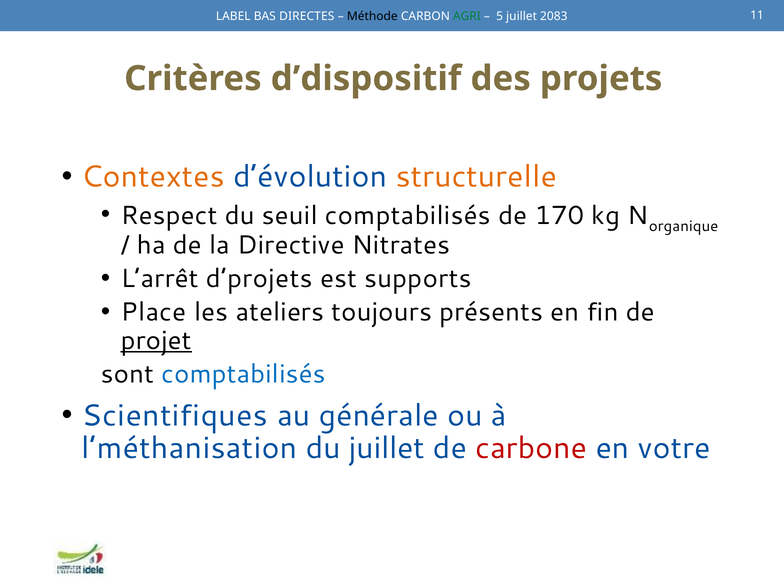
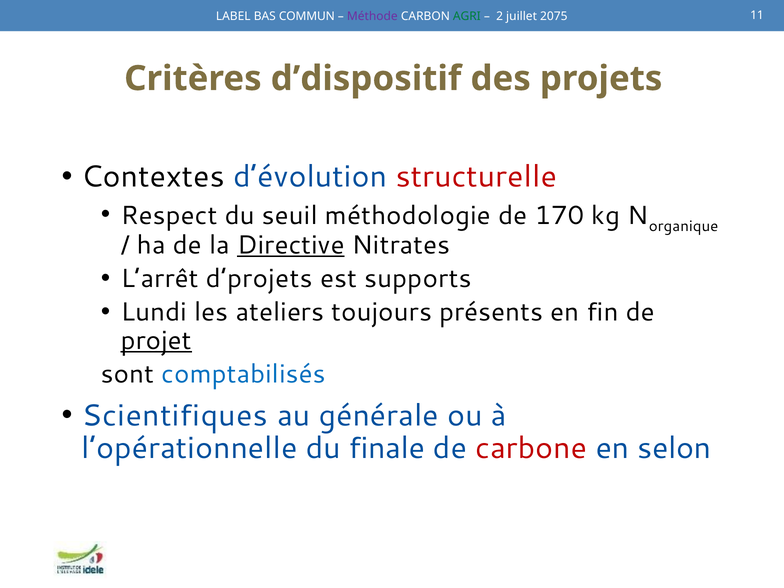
DIRECTES: DIRECTES -> COMMUN
Méthode colour: black -> purple
5: 5 -> 2
2083: 2083 -> 2075
Contextes colour: orange -> black
structurelle colour: orange -> red
seuil comptabilisés: comptabilisés -> méthodologie
Directive underline: none -> present
Place: Place -> Lundi
l’méthanisation: l’méthanisation -> l’opérationnelle
du juillet: juillet -> finale
votre: votre -> selon
